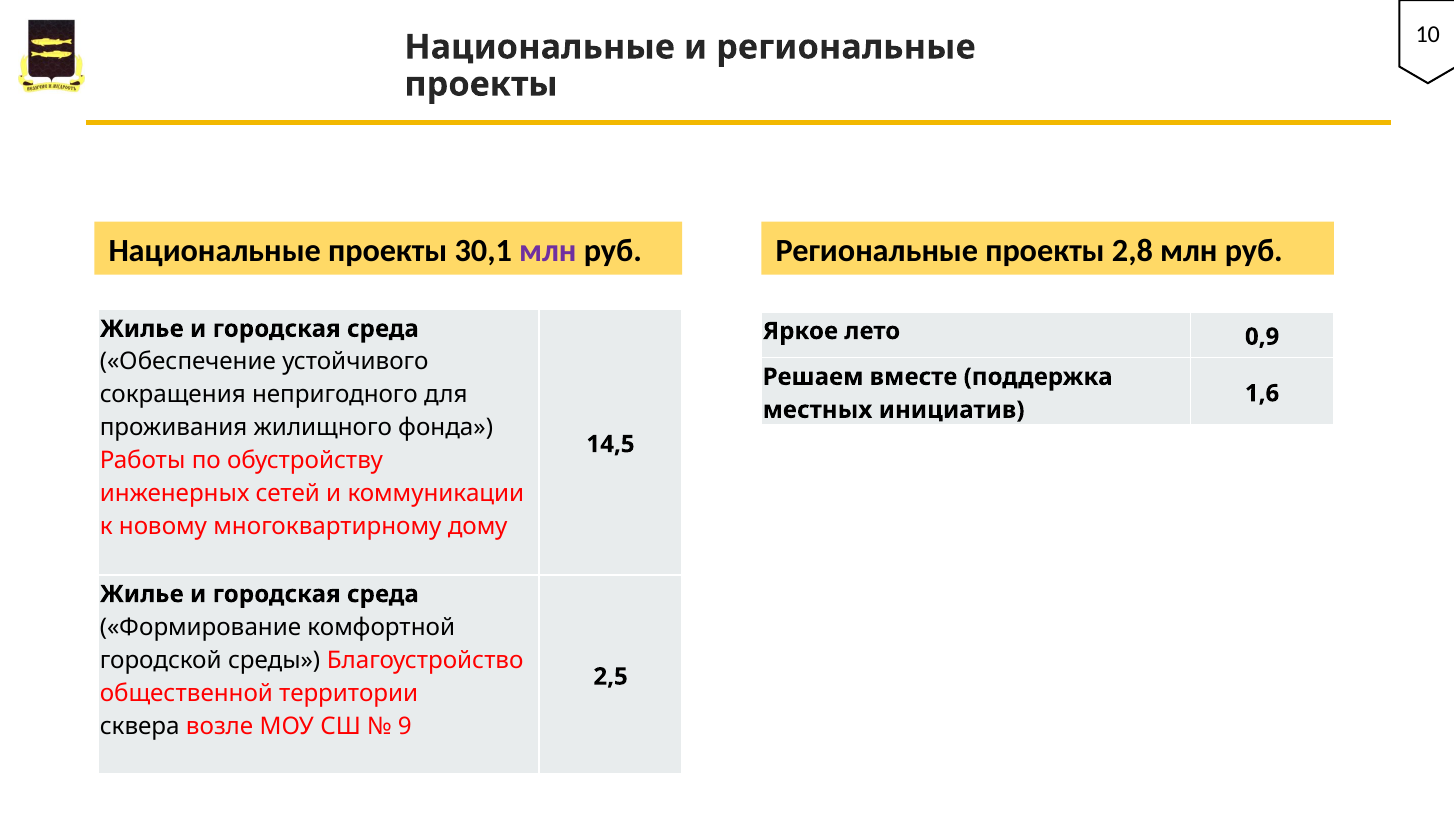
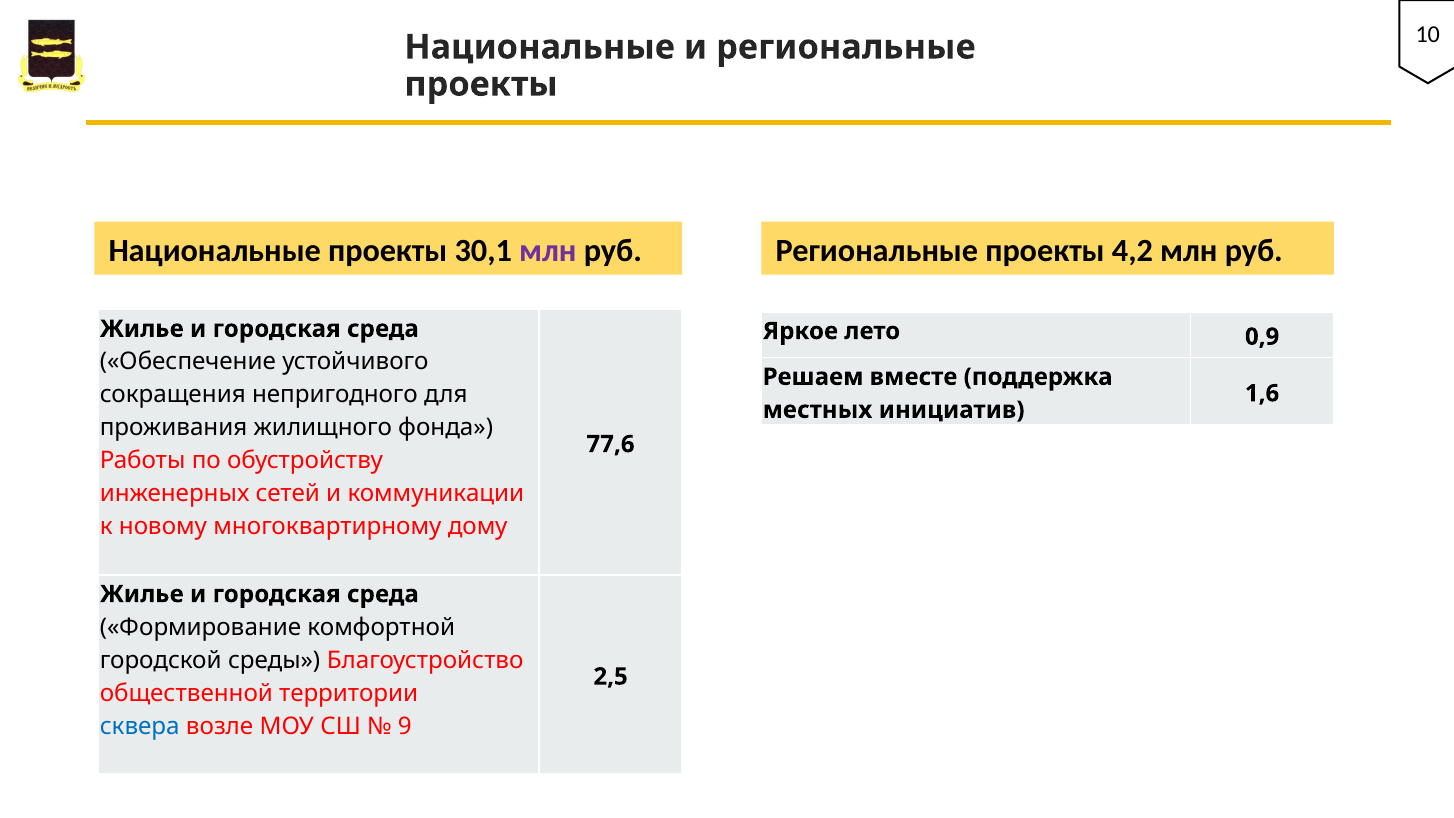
2,8: 2,8 -> 4,2
14,5: 14,5 -> 77,6
сквера colour: black -> blue
